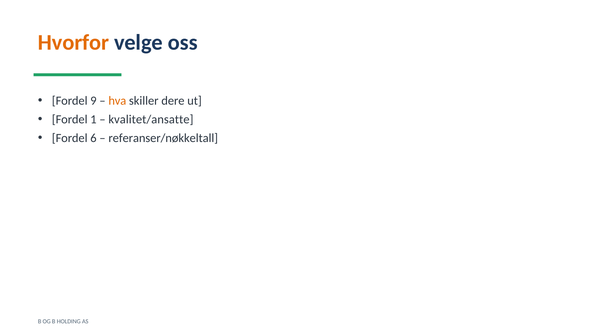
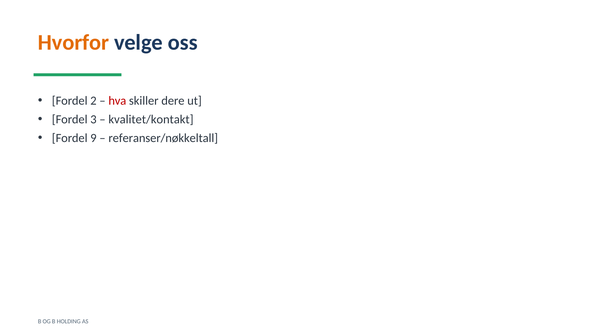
9: 9 -> 2
hva colour: orange -> red
1: 1 -> 3
kvalitet/ansatte: kvalitet/ansatte -> kvalitet/kontakt
6: 6 -> 9
